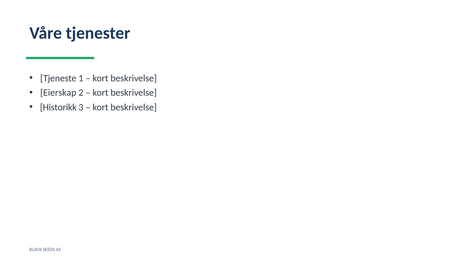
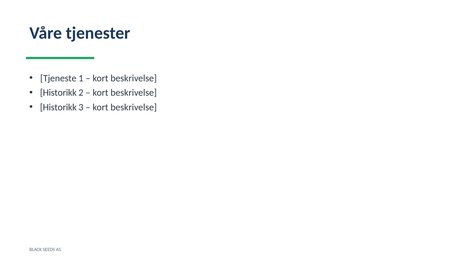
Eierskap at (58, 93): Eierskap -> Historikk
